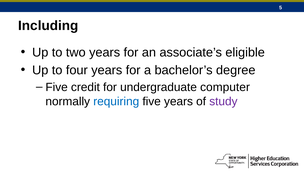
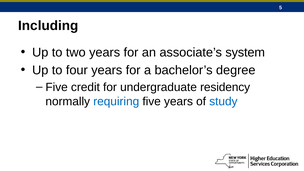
eligible: eligible -> system
computer: computer -> residency
study colour: purple -> blue
